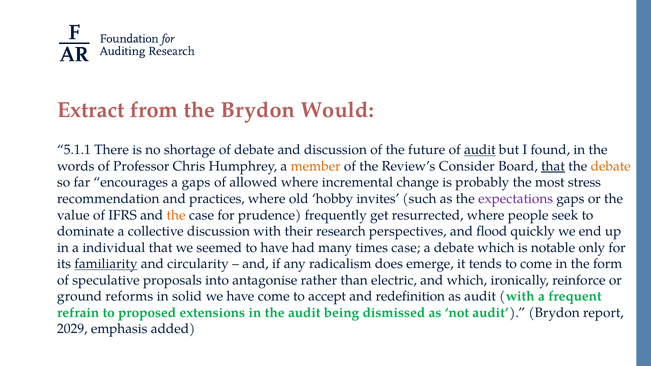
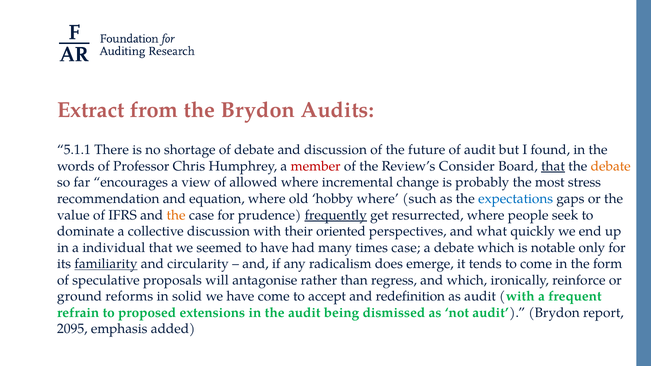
Would: Would -> Audits
audit at (480, 150) underline: present -> none
member colour: orange -> red
a gaps: gaps -> view
practices: practices -> equation
hobby invites: invites -> where
expectations colour: purple -> blue
frequently underline: none -> present
research: research -> oriented
flood: flood -> what
into: into -> will
electric: electric -> regress
2029: 2029 -> 2095
